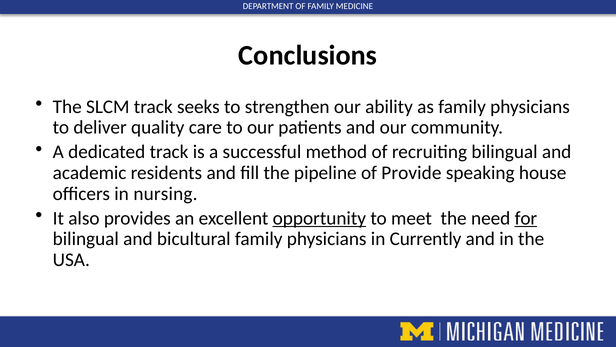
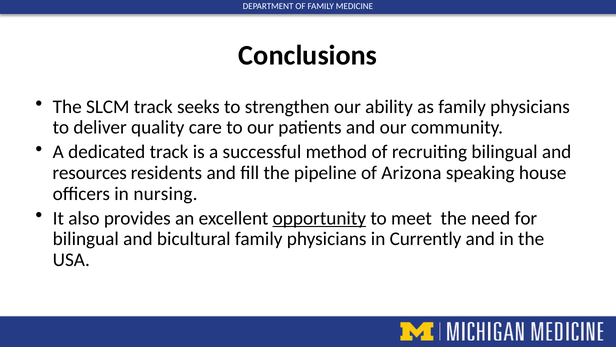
academic: academic -> resources
Provide: Provide -> Arizona
for underline: present -> none
